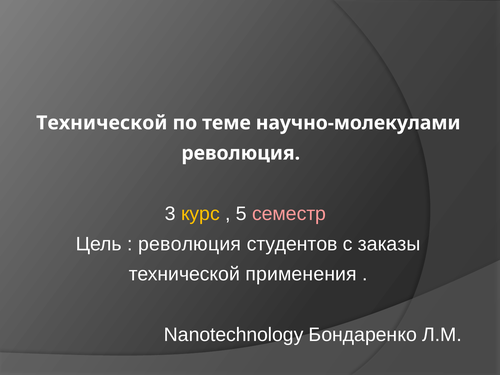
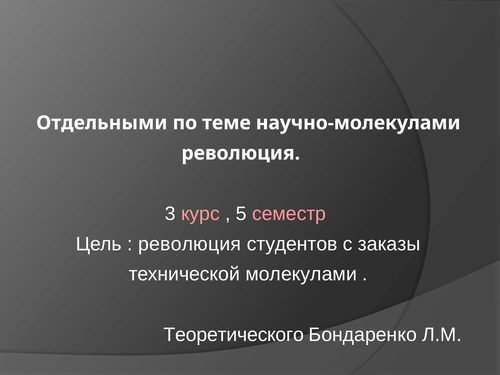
Технической at (102, 123): Технической -> Отдельными
курс colour: yellow -> pink
применения: применения -> молекулами
Nanotechnology: Nanotechnology -> Теоретического
